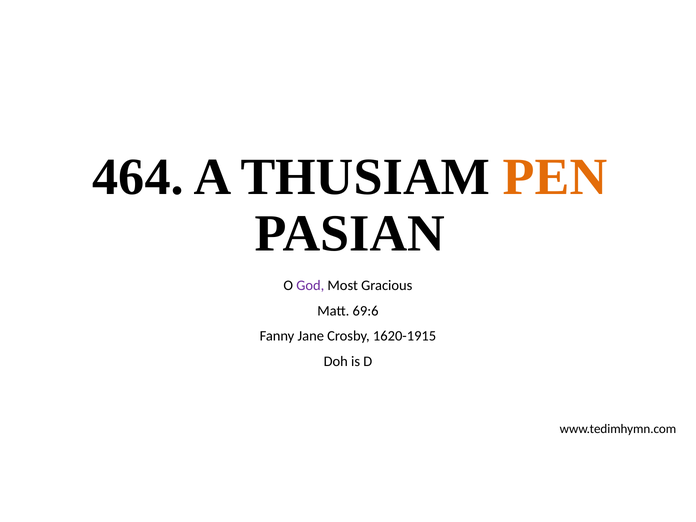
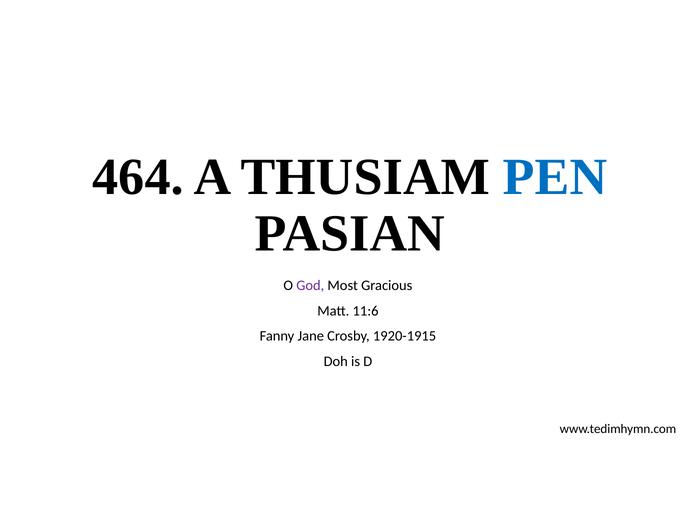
PEN colour: orange -> blue
69:6: 69:6 -> 11:6
1620-1915: 1620-1915 -> 1920-1915
